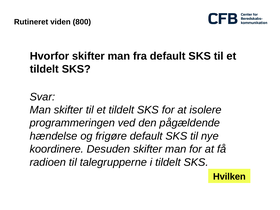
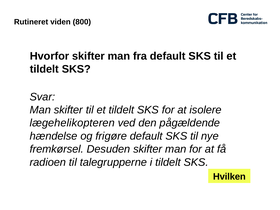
programmeringen: programmeringen -> lægehelikopteren
koordinere: koordinere -> fremkørsel
